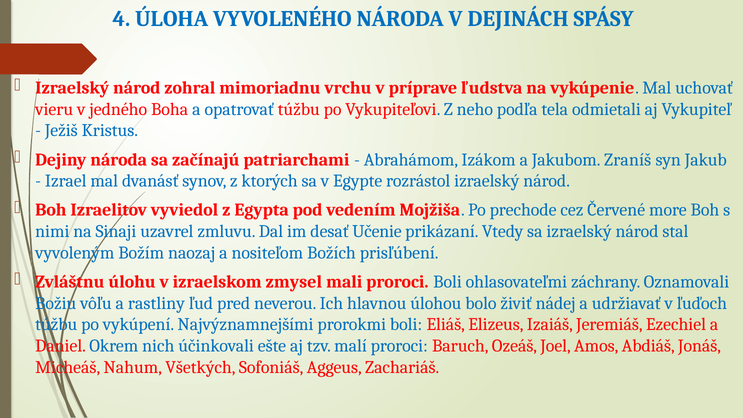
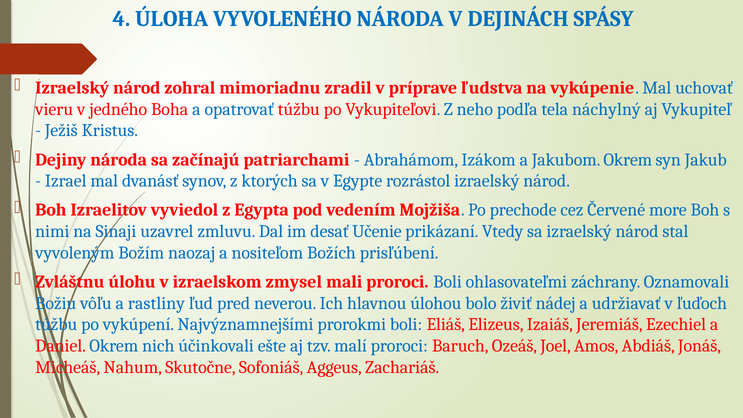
vrchu: vrchu -> zradil
odmietali: odmietali -> náchylný
Jakubom Zraníš: Zraníš -> Okrem
Všetkých: Všetkých -> Skutočne
